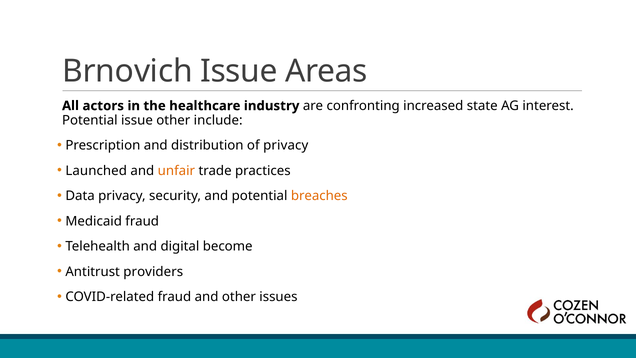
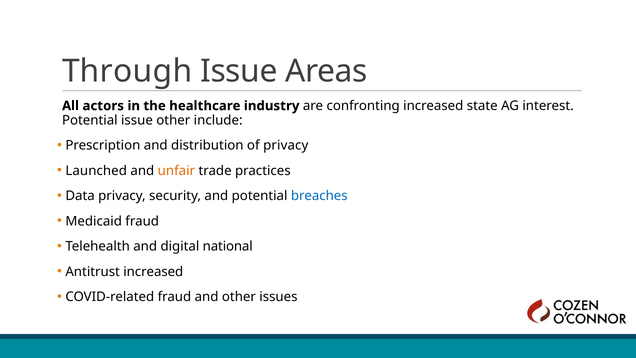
Brnovich: Brnovich -> Through
breaches colour: orange -> blue
become: become -> national
Antitrust providers: providers -> increased
